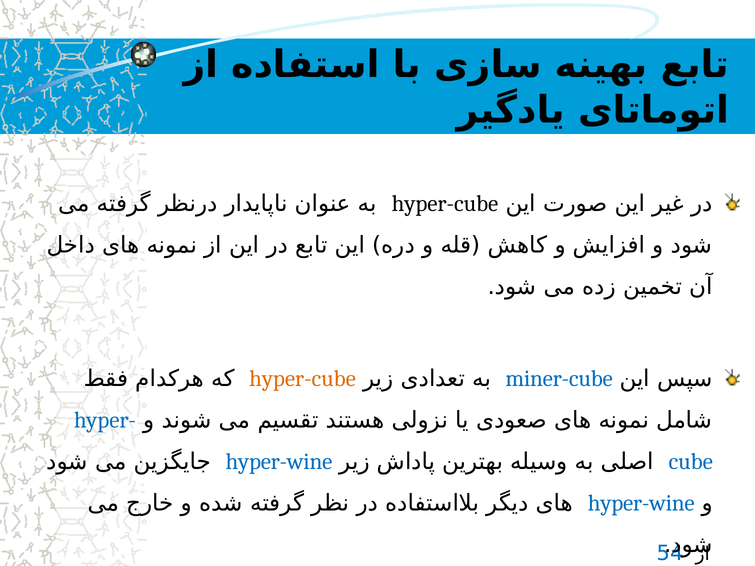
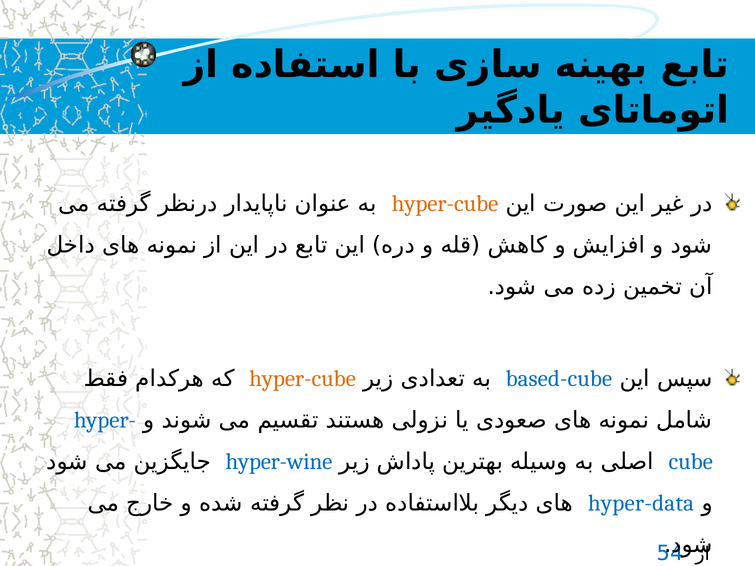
hyper-cube at (445, 204) colour: black -> orange
miner-cube: miner-cube -> based-cube
hyper-wine at (641, 503): hyper-wine -> hyper-data
